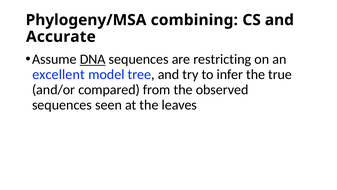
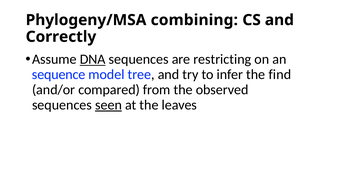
Accurate: Accurate -> Correctly
excellent: excellent -> sequence
true: true -> find
seen underline: none -> present
